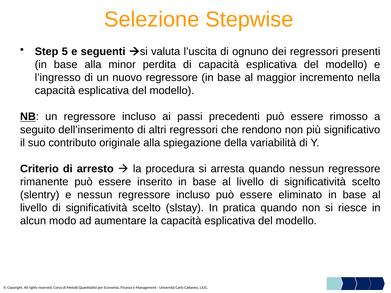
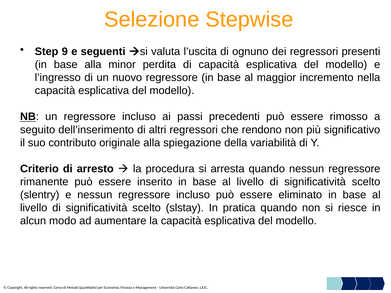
5: 5 -> 9
